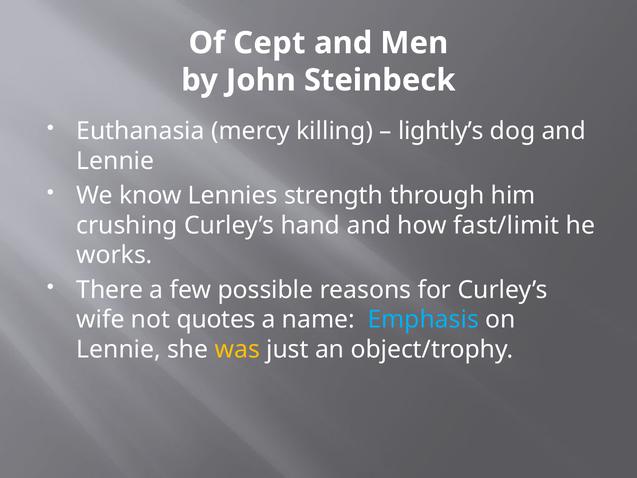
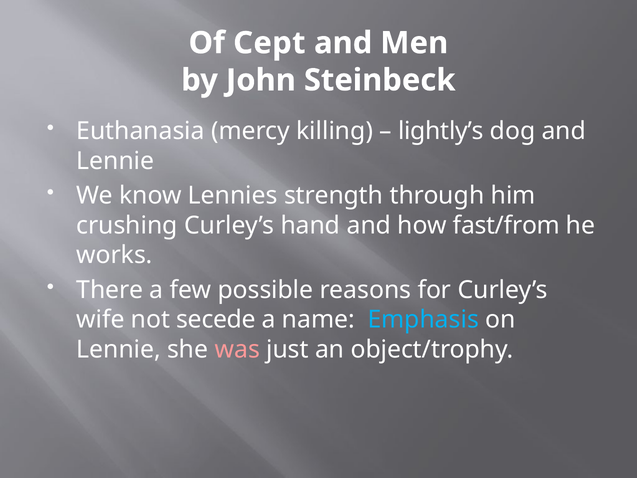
fast/limit: fast/limit -> fast/from
quotes: quotes -> secede
was colour: yellow -> pink
